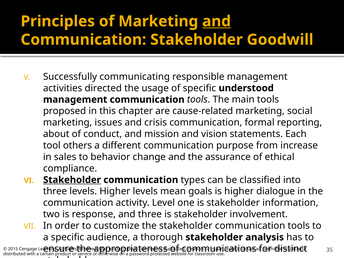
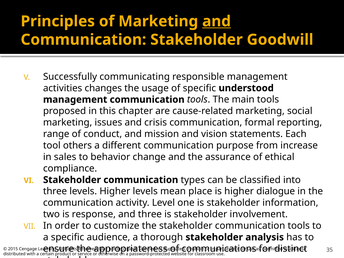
directed: directed -> changes
about: about -> range
Stakeholder at (72, 180) underline: present -> none
goals: goals -> place
